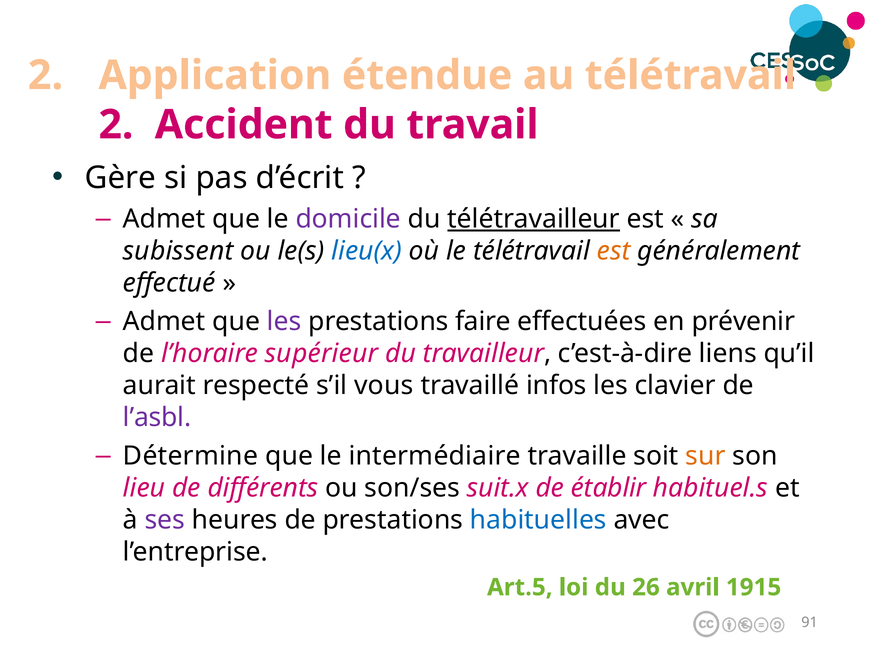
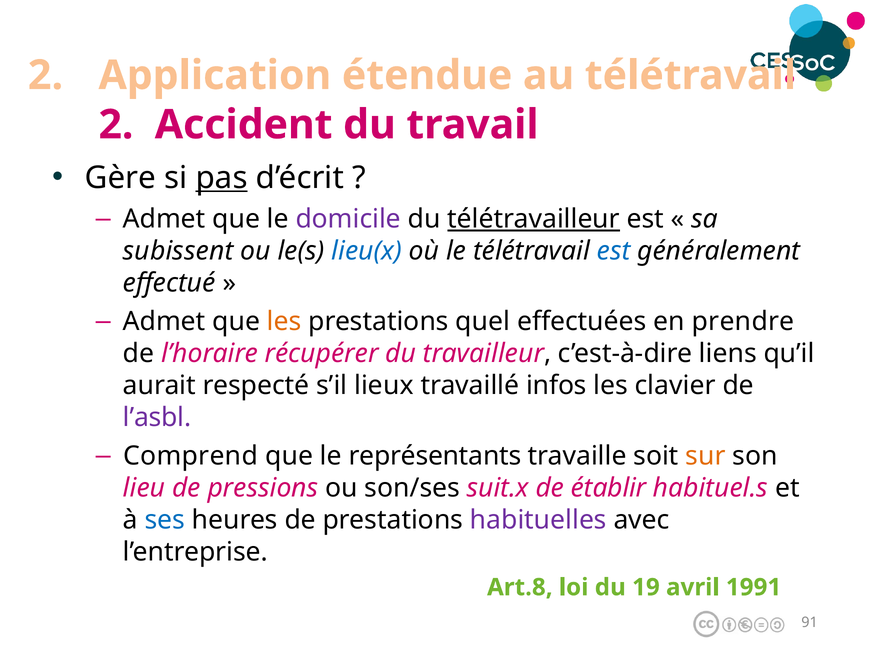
pas underline: none -> present
est at (614, 251) colour: orange -> blue
les at (284, 321) colour: purple -> orange
faire: faire -> quel
prévenir: prévenir -> prendre
supérieur: supérieur -> récupérer
vous: vous -> lieux
Détermine: Détermine -> Comprend
intermédiaire: intermédiaire -> représentants
différents: différents -> pressions
ses colour: purple -> blue
habituelles colour: blue -> purple
Art.5: Art.5 -> Art.8
26: 26 -> 19
1915: 1915 -> 1991
